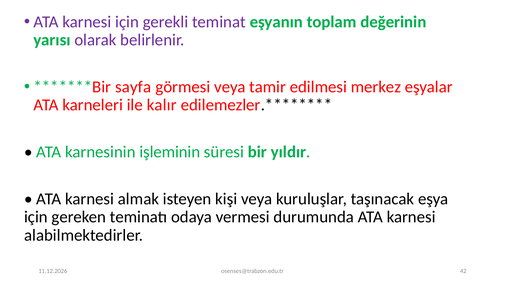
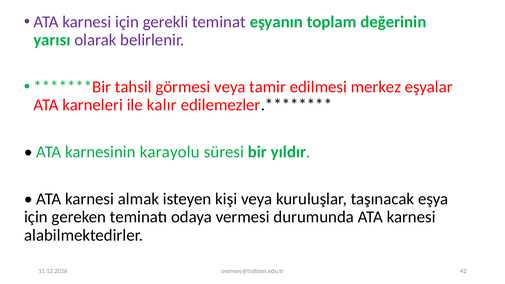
sayfa: sayfa -> tahsil
işleminin: işleminin -> karayolu
